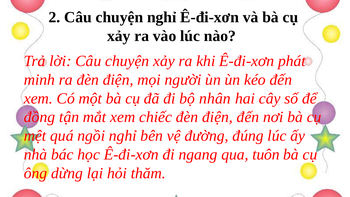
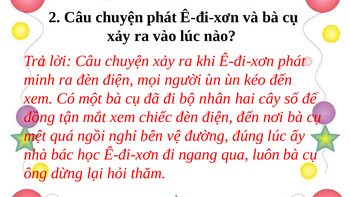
chuyện nghỉ: nghỉ -> phát
tuôn: tuôn -> luôn
